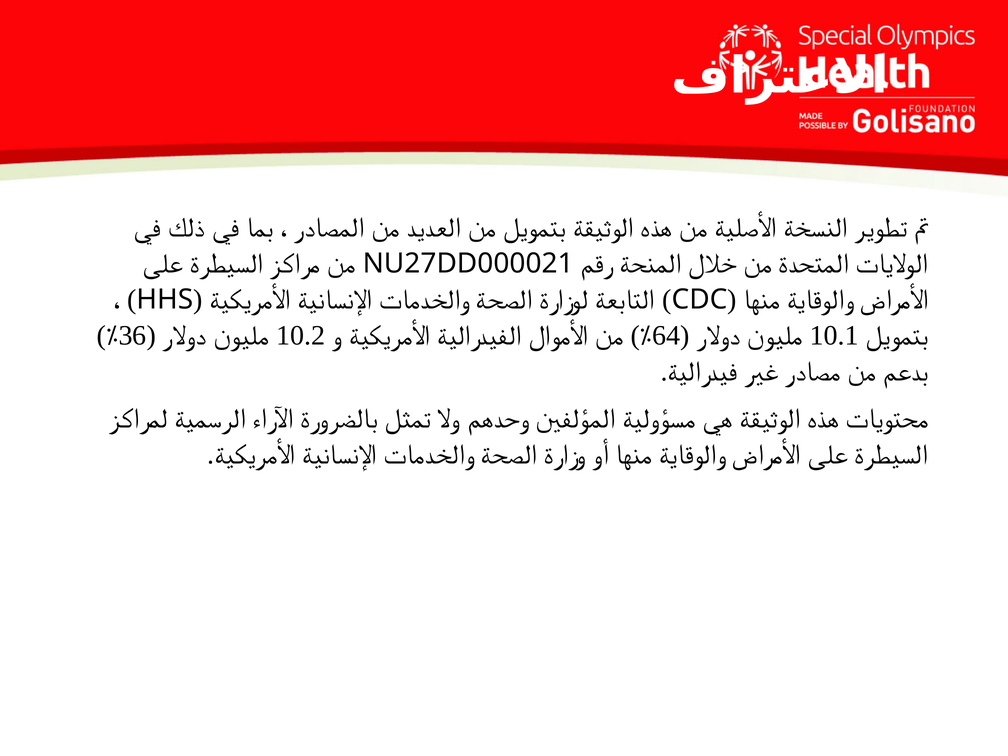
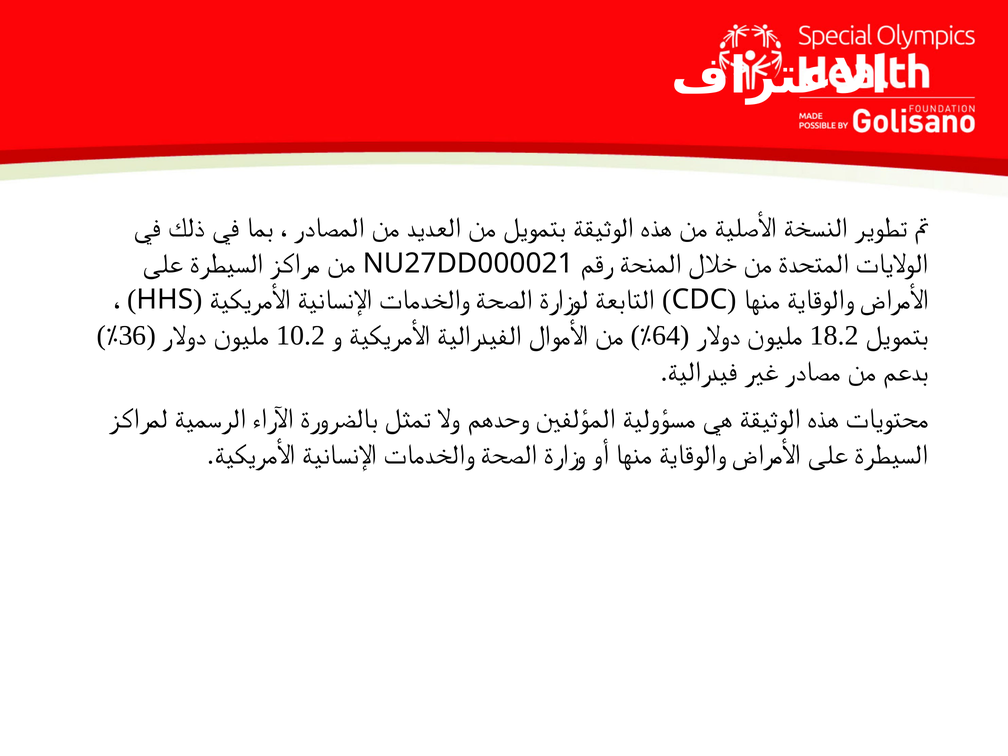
10.1: 10.1 -> 18.2
